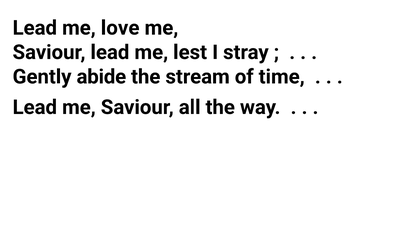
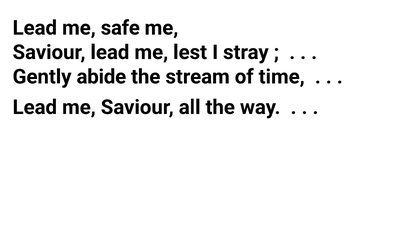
love: love -> safe
